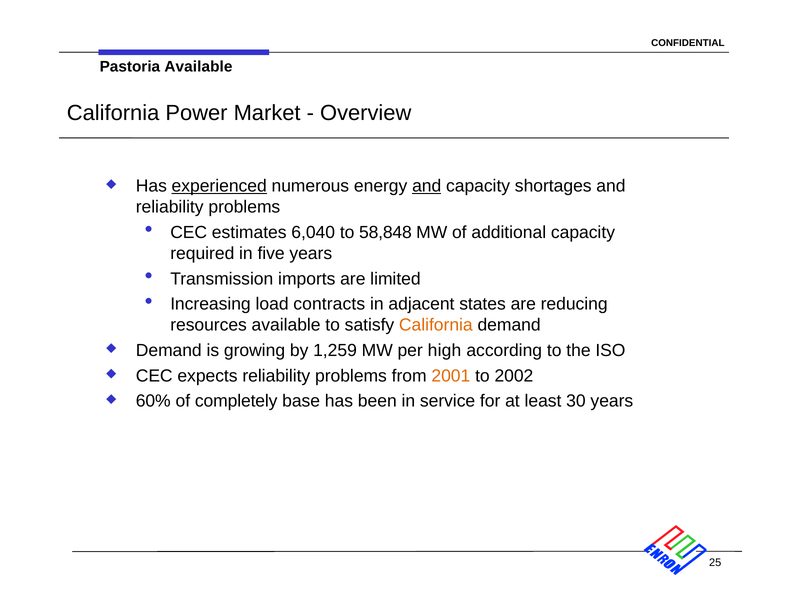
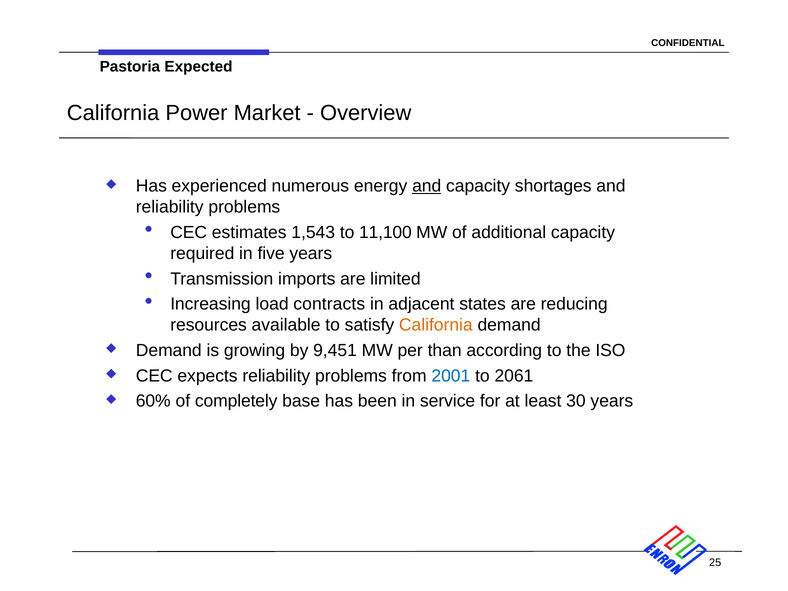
Pastoria Available: Available -> Expected
experienced underline: present -> none
6,040: 6,040 -> 1,543
58,848: 58,848 -> 11,100
1,259: 1,259 -> 9,451
high: high -> than
2001 colour: orange -> blue
2002: 2002 -> 2061
